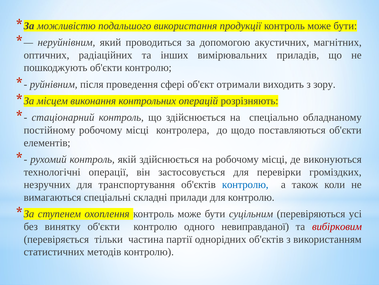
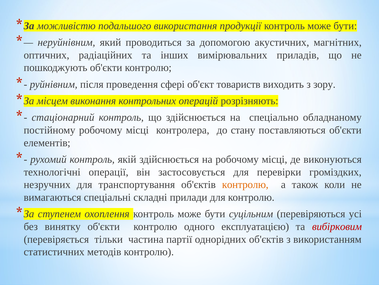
отримали: отримали -> товариств
щодо: щодо -> стану
контролю at (245, 184) colour: blue -> orange
невиправданої: невиправданої -> експлуатацією
